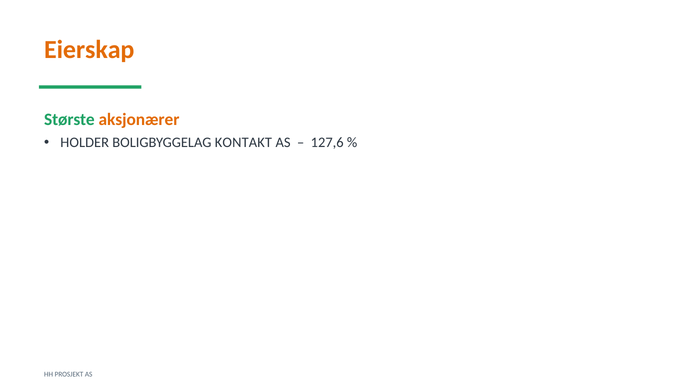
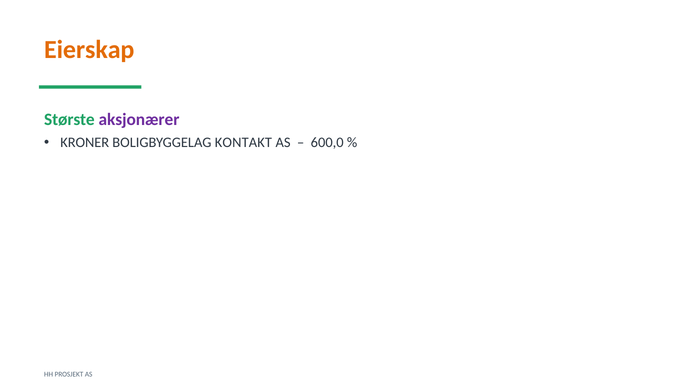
aksjonærer colour: orange -> purple
HOLDER: HOLDER -> KRONER
127,6: 127,6 -> 600,0
